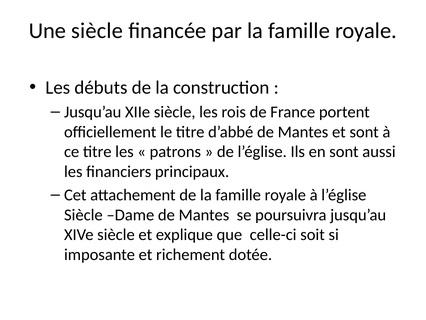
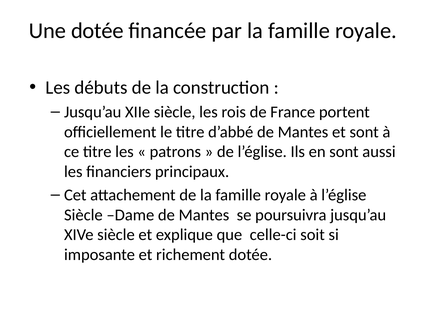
Une siècle: siècle -> dotée
